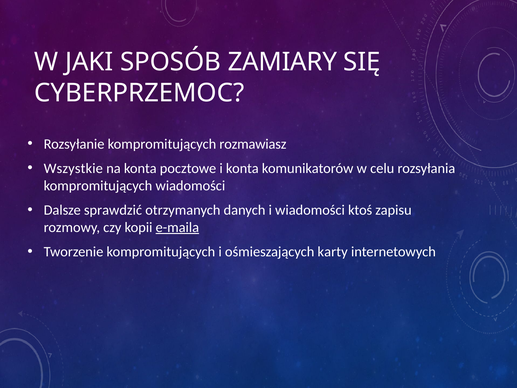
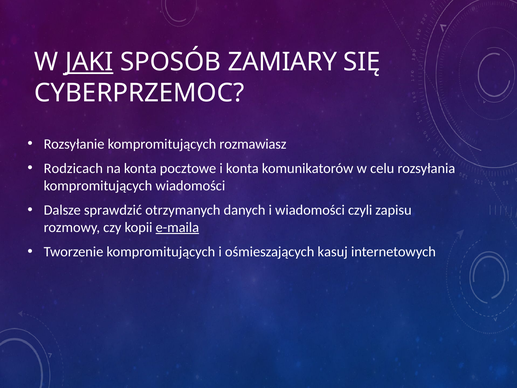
JAKI underline: none -> present
Wszystkie: Wszystkie -> Rodzicach
ktoś: ktoś -> czyli
karty: karty -> kasuj
